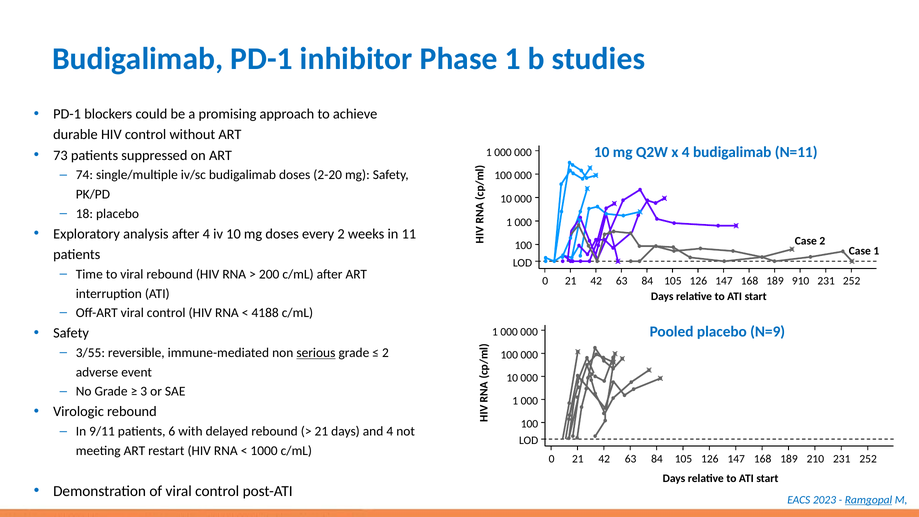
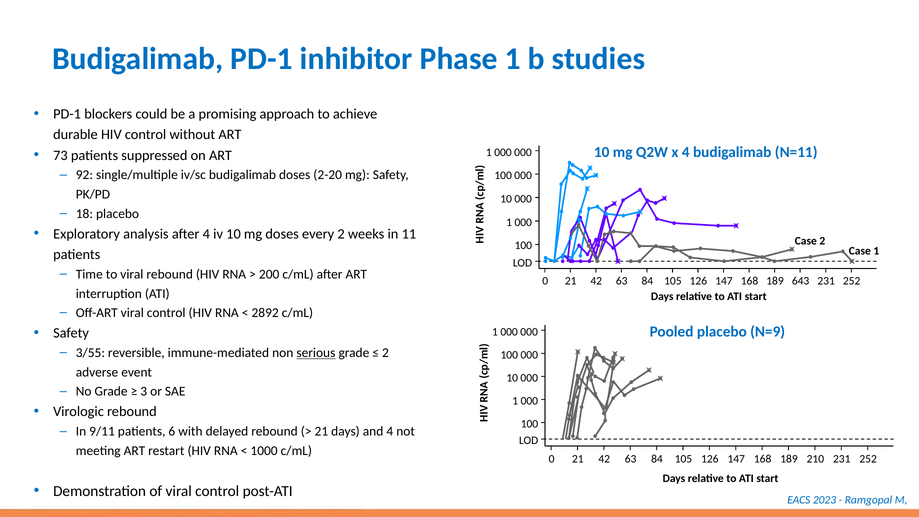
74: 74 -> 92
910: 910 -> 643
4188: 4188 -> 2892
Ramgopal underline: present -> none
